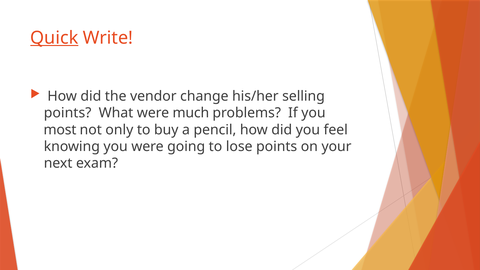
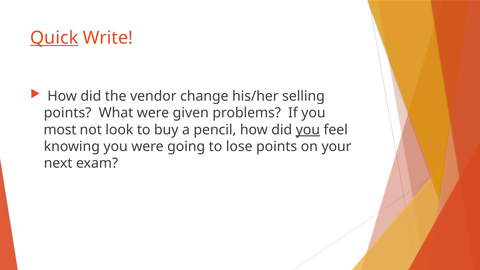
much: much -> given
only: only -> look
you at (308, 130) underline: none -> present
